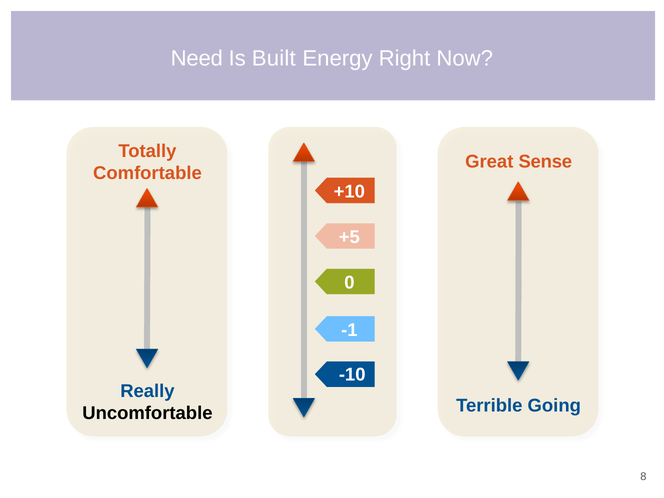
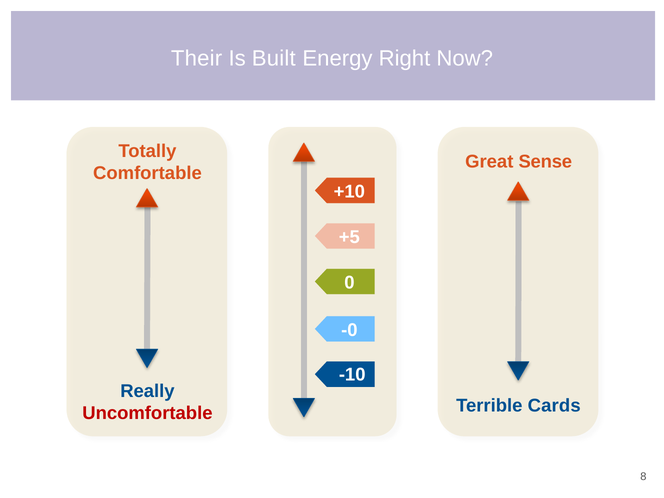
Need: Need -> Their
-1: -1 -> -0
Going: Going -> Cards
Uncomfortable colour: black -> red
